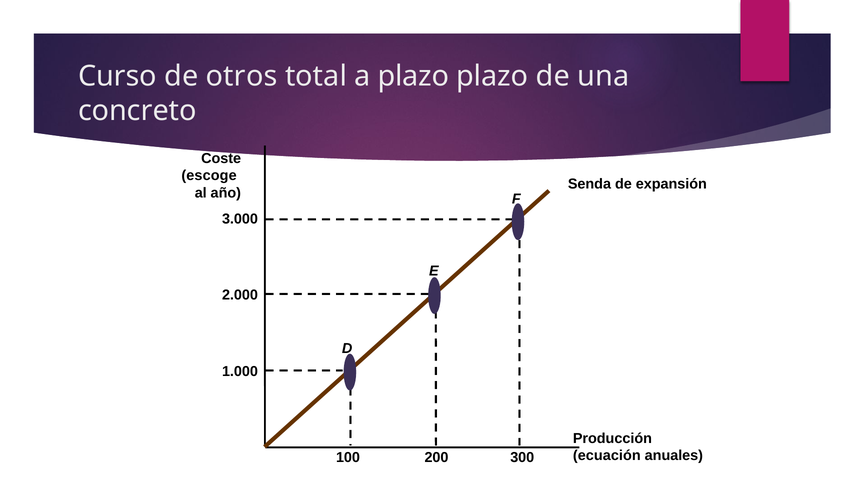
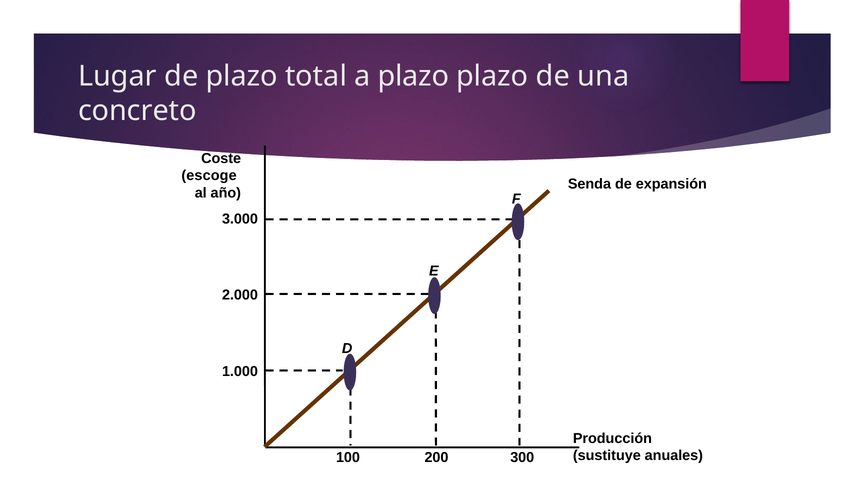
Curso: Curso -> Lugar
de otros: otros -> plazo
ecuación: ecuación -> sustituye
